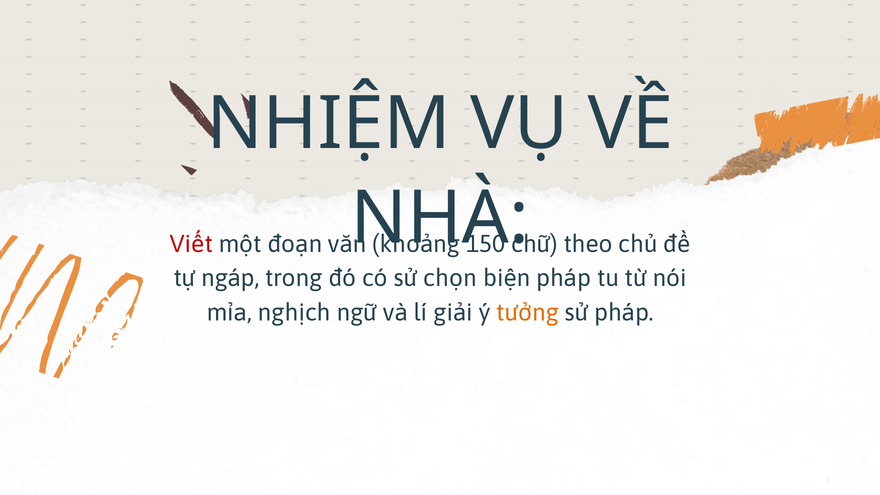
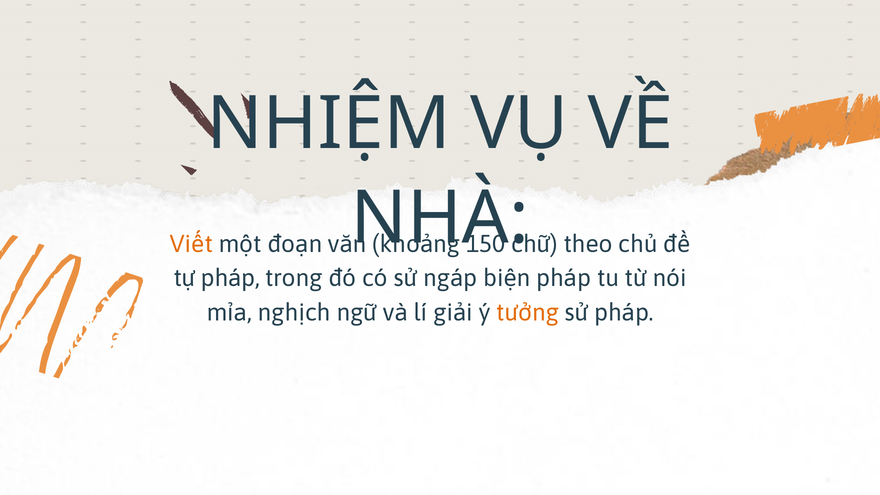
Viết colour: red -> orange
tự ngáp: ngáp -> pháp
chọn: chọn -> ngáp
